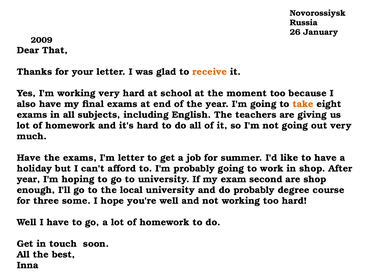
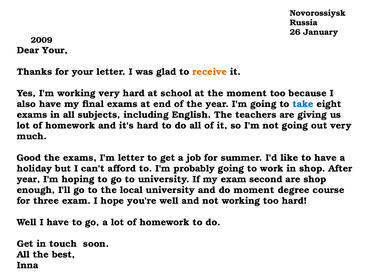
Dear That: That -> Your
take colour: orange -> blue
Have at (29, 158): Have -> Good
do probably: probably -> moment
three some: some -> exam
